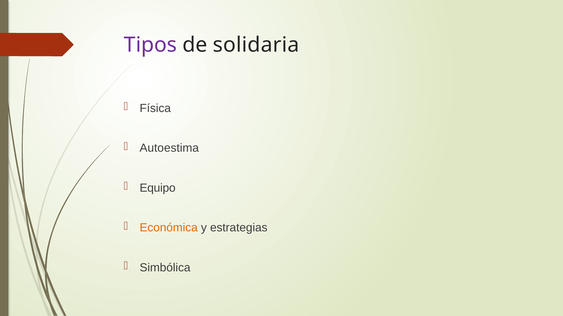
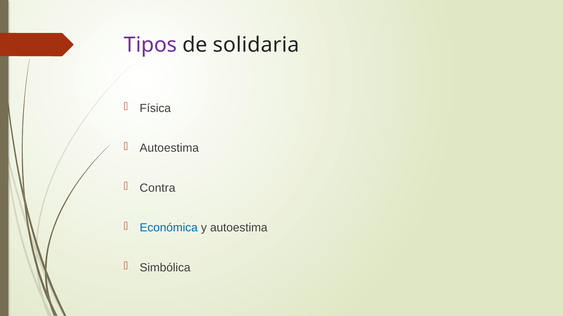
Equipo: Equipo -> Contra
Económica colour: orange -> blue
y estrategias: estrategias -> autoestima
